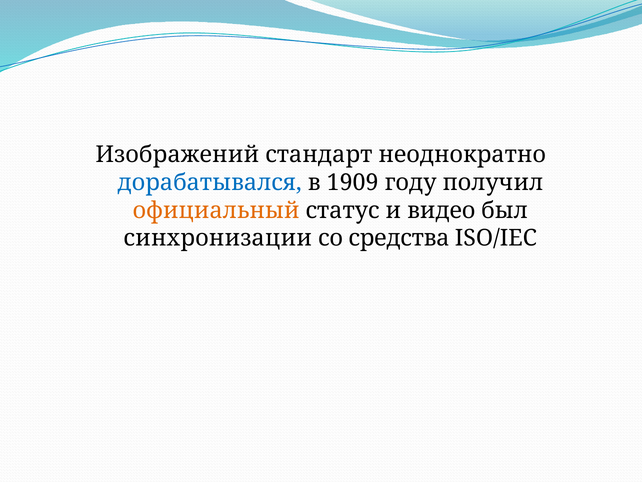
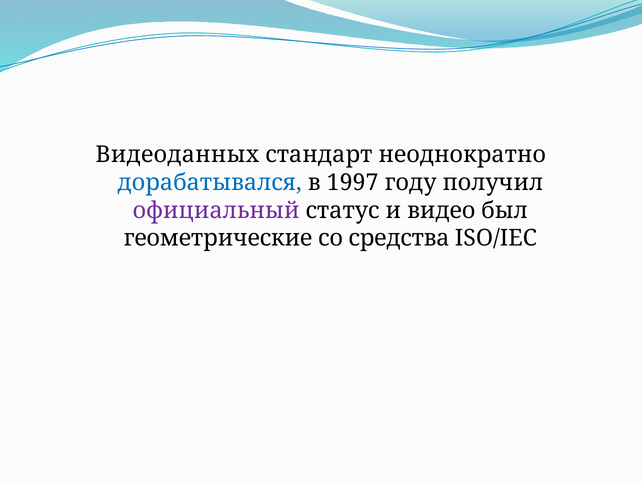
Изображений: Изображений -> Видеоданных
1909: 1909 -> 1997
официальный colour: orange -> purple
синхронизации: синхронизации -> геометрические
